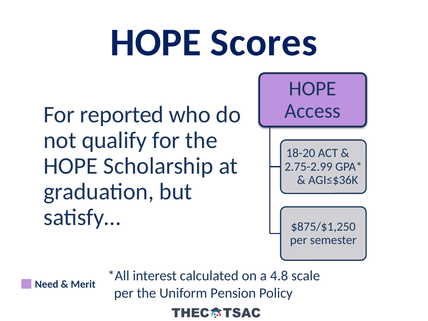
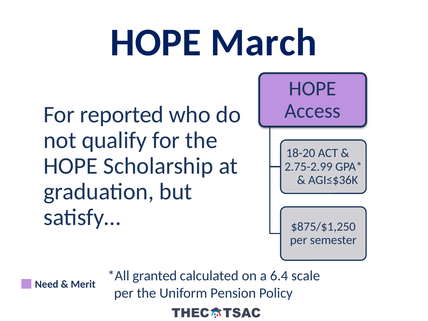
Scores: Scores -> March
interest: interest -> granted
4.8: 4.8 -> 6.4
